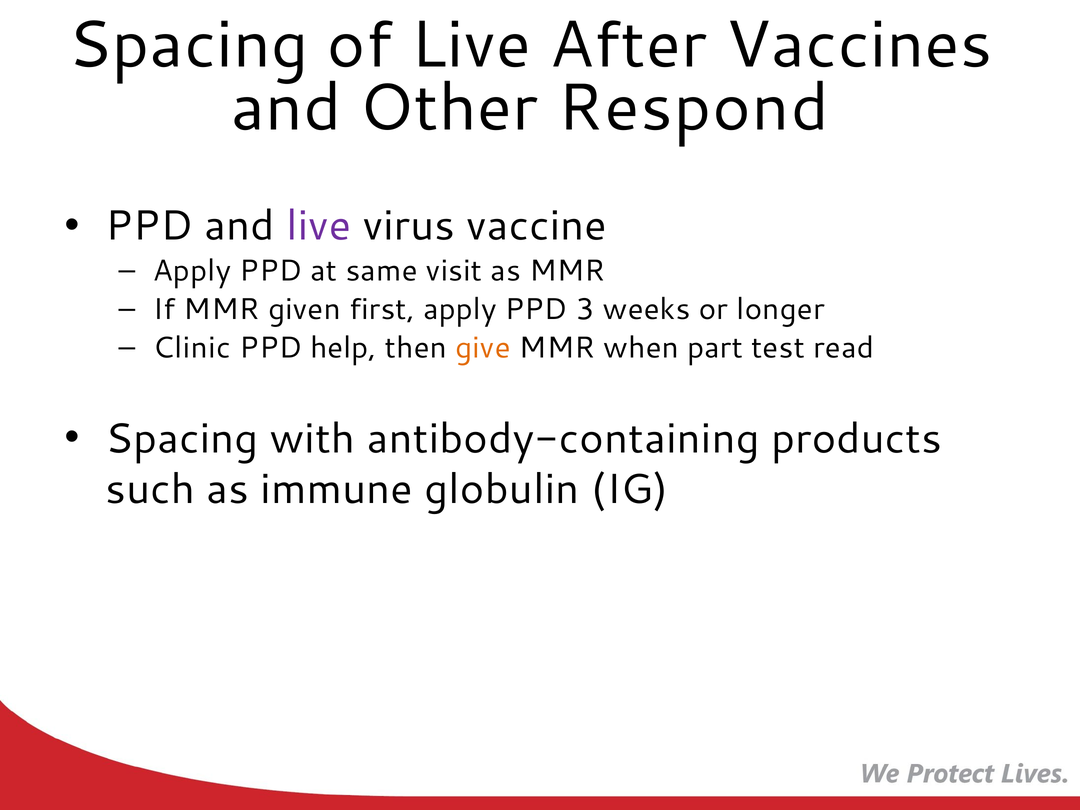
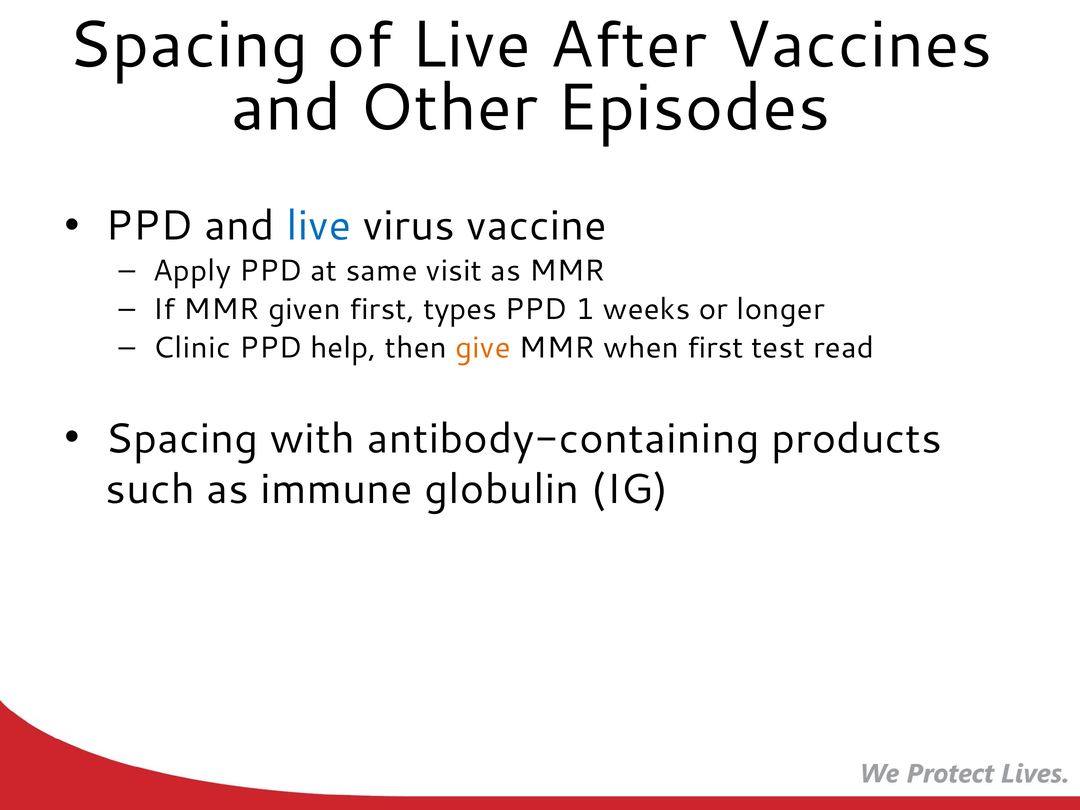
Respond: Respond -> Episodes
live at (319, 226) colour: purple -> blue
first apply: apply -> types
3: 3 -> 1
when part: part -> first
